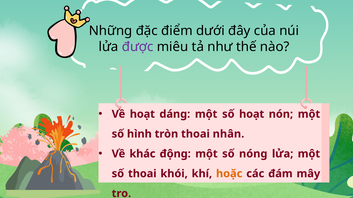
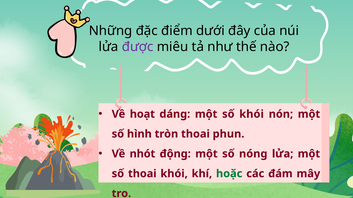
số hoạt: hoạt -> khói
nhân: nhân -> phun
khác: khác -> nhót
hoặc colour: orange -> green
